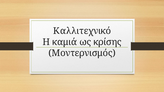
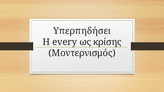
Καλλιτεχνικό: Καλλιτεχνικό -> Υπερπηδήσει
καμιά: καμιά -> every
